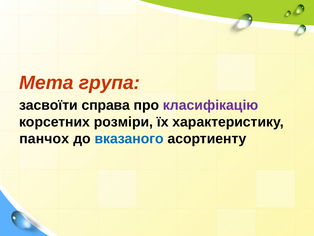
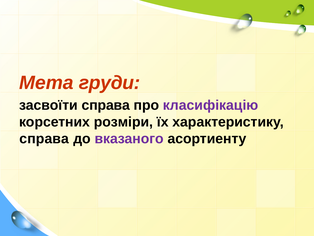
група: група -> груди
панчох at (44, 139): панчох -> справа
вказаного colour: blue -> purple
